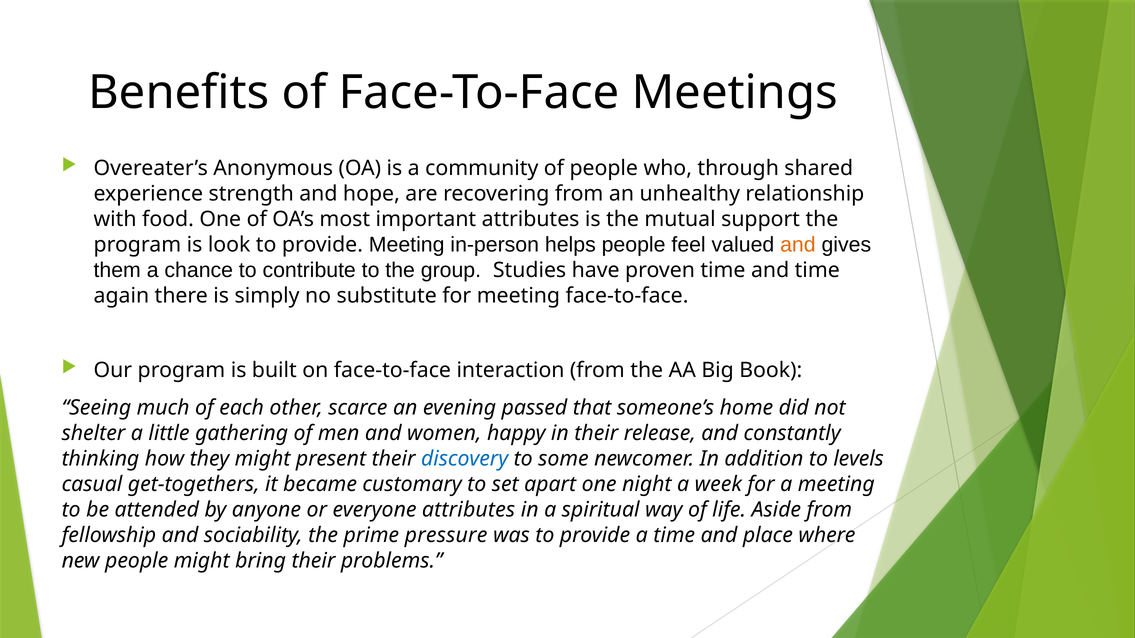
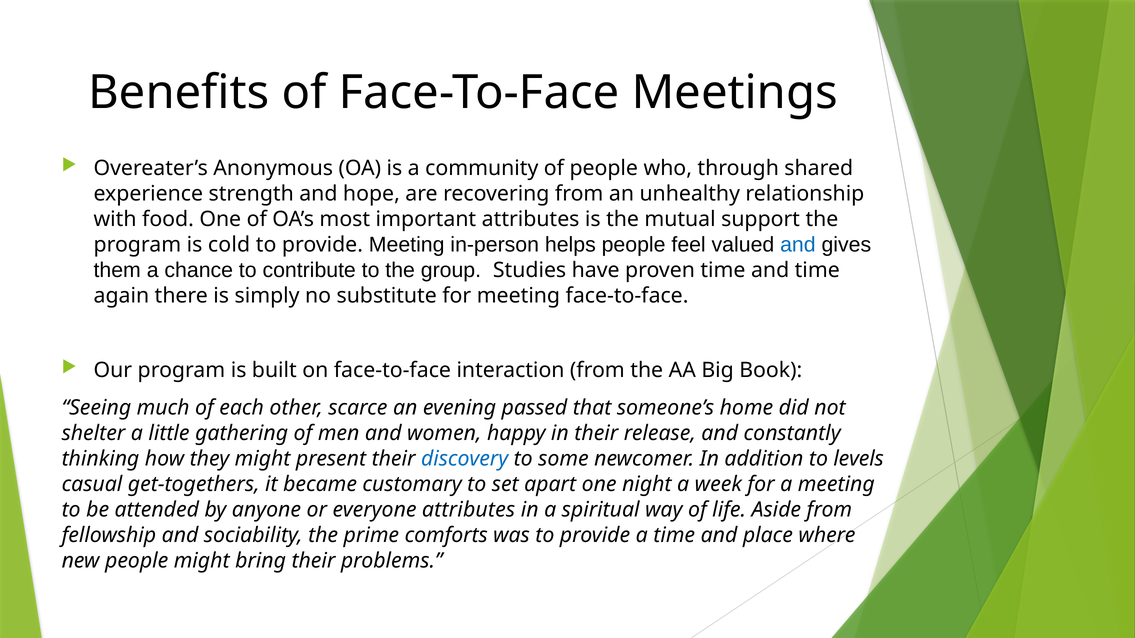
look: look -> cold
and at (798, 245) colour: orange -> blue
pressure: pressure -> comforts
